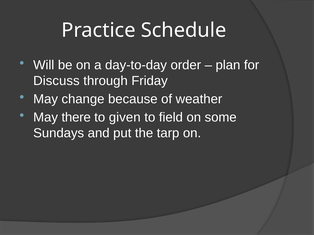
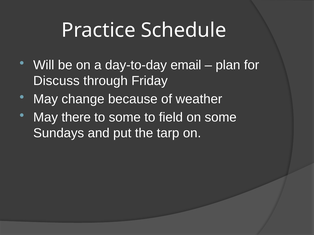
order: order -> email
to given: given -> some
